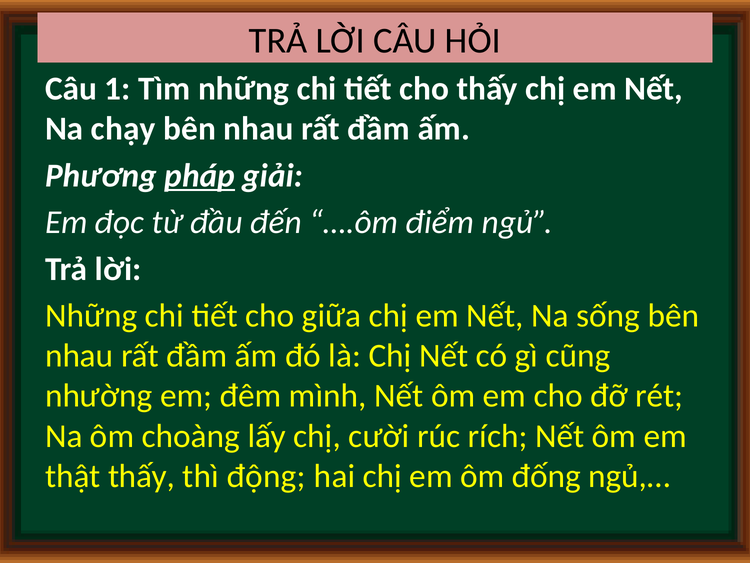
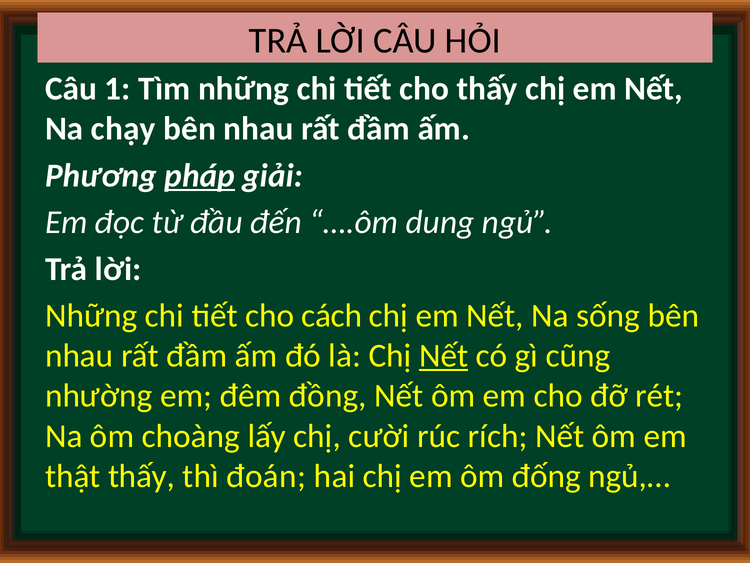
điểm: điểm -> dung
giữa: giữa -> cách
Nết at (444, 356) underline: none -> present
mình: mình -> đồng
động: động -> đoán
